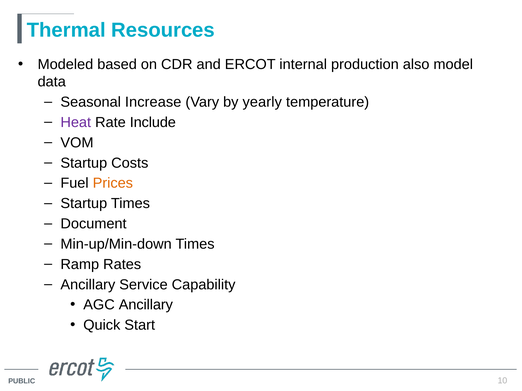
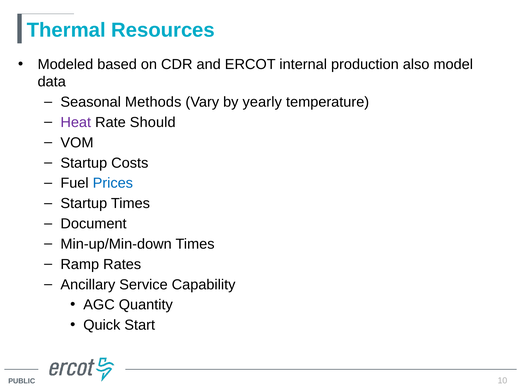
Increase: Increase -> Methods
Include: Include -> Should
Prices colour: orange -> blue
AGC Ancillary: Ancillary -> Quantity
